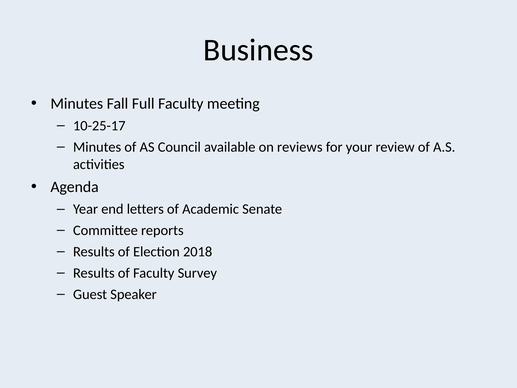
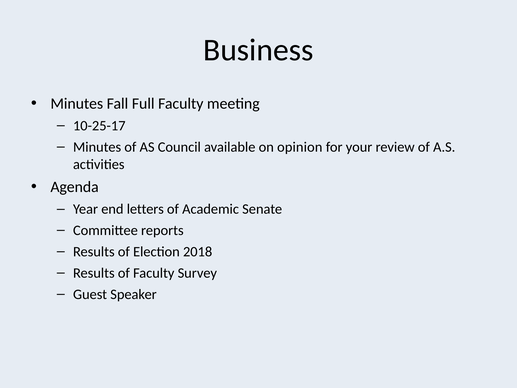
reviews: reviews -> opinion
